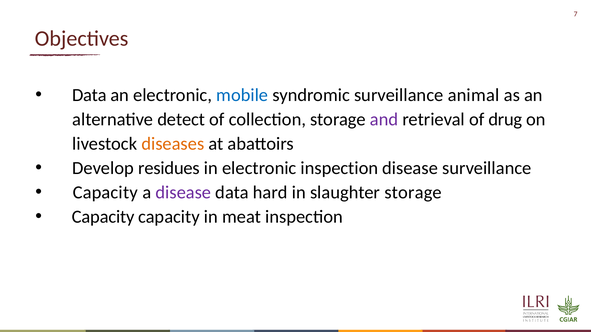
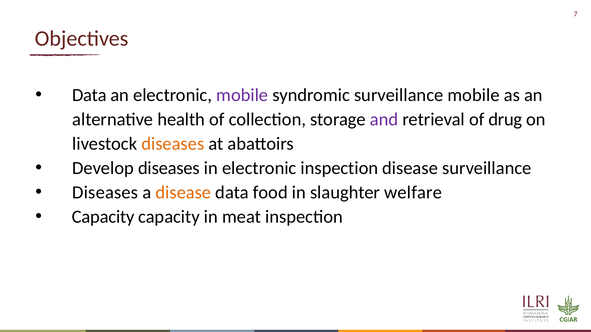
mobile at (242, 95) colour: blue -> purple
surveillance animal: animal -> mobile
detect: detect -> health
Develop residues: residues -> diseases
Capacity at (105, 193): Capacity -> Diseases
disease at (183, 193) colour: purple -> orange
hard: hard -> food
slaughter storage: storage -> welfare
